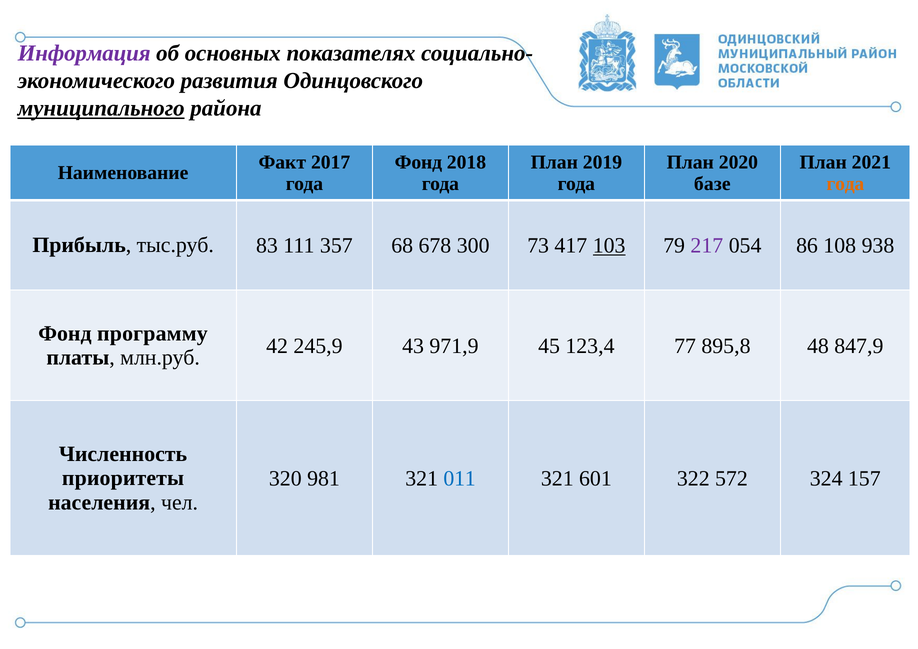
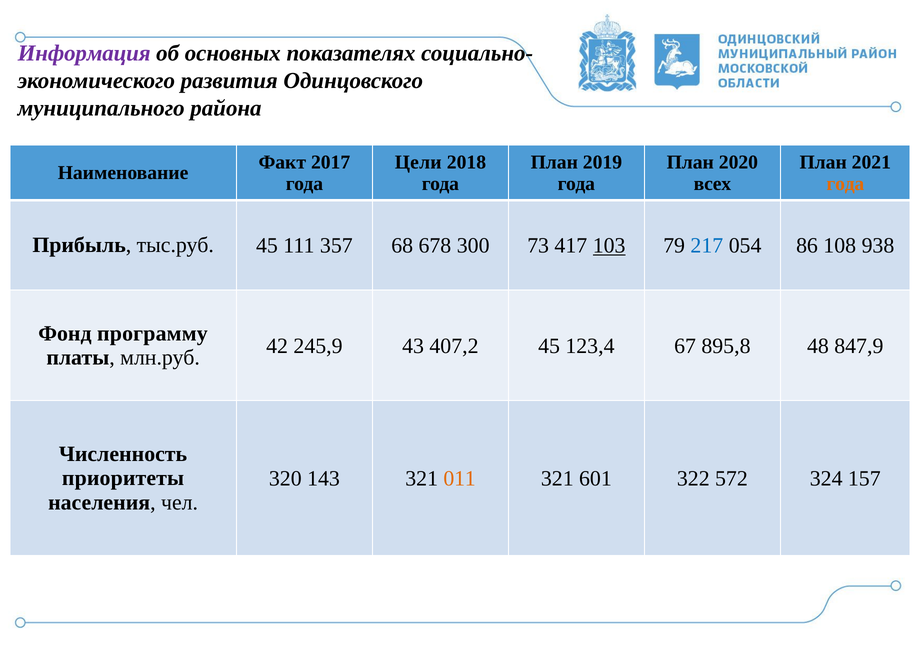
муниципального underline: present -> none
Фонд at (418, 162): Фонд -> Цели
базе: базе -> всех
тыс.руб 83: 83 -> 45
217 colour: purple -> blue
971,9: 971,9 -> 407,2
77: 77 -> 67
981: 981 -> 143
011 colour: blue -> orange
